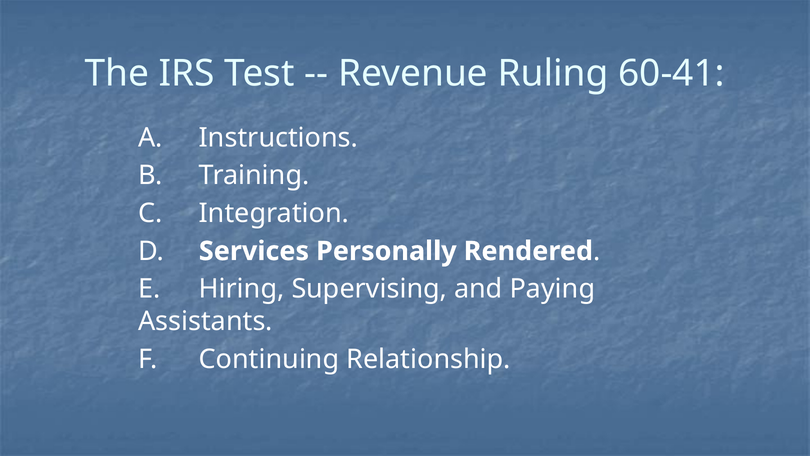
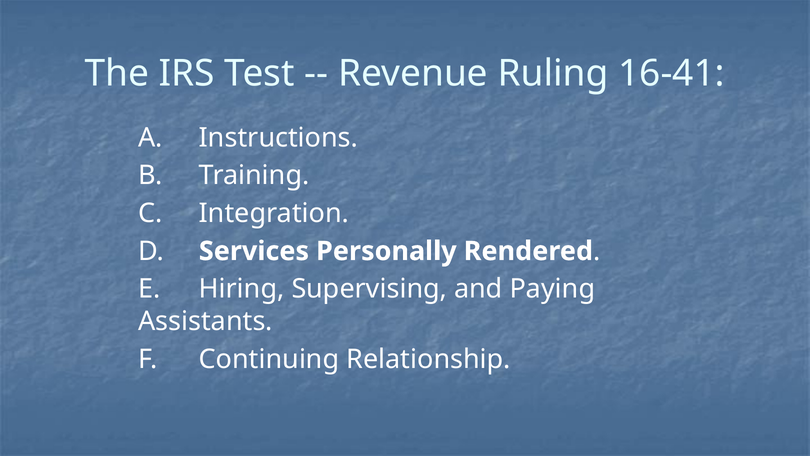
60-41: 60-41 -> 16-41
